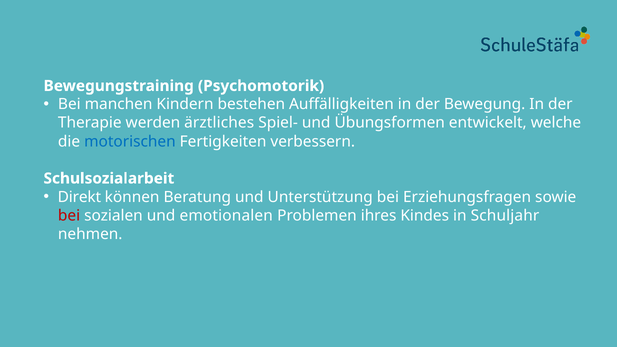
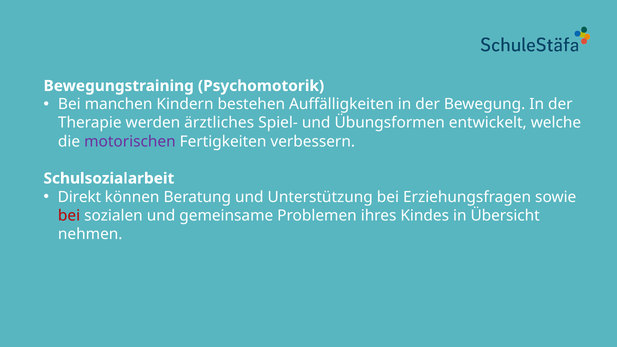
motorischen colour: blue -> purple
emotionalen: emotionalen -> gemeinsame
Schuljahr: Schuljahr -> Übersicht
